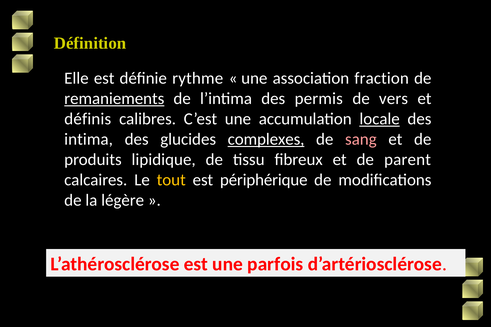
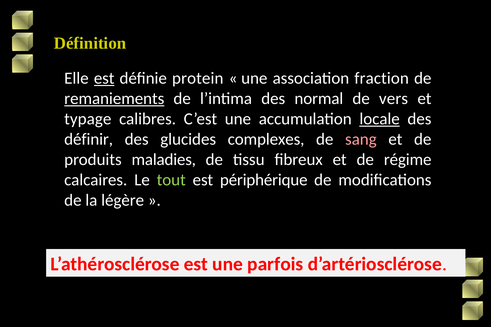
est at (104, 78) underline: none -> present
rythme: rythme -> protein
permis: permis -> normal
définis: définis -> typage
intima: intima -> définir
complexes underline: present -> none
lipidique: lipidique -> maladies
parent: parent -> régime
tout colour: yellow -> light green
